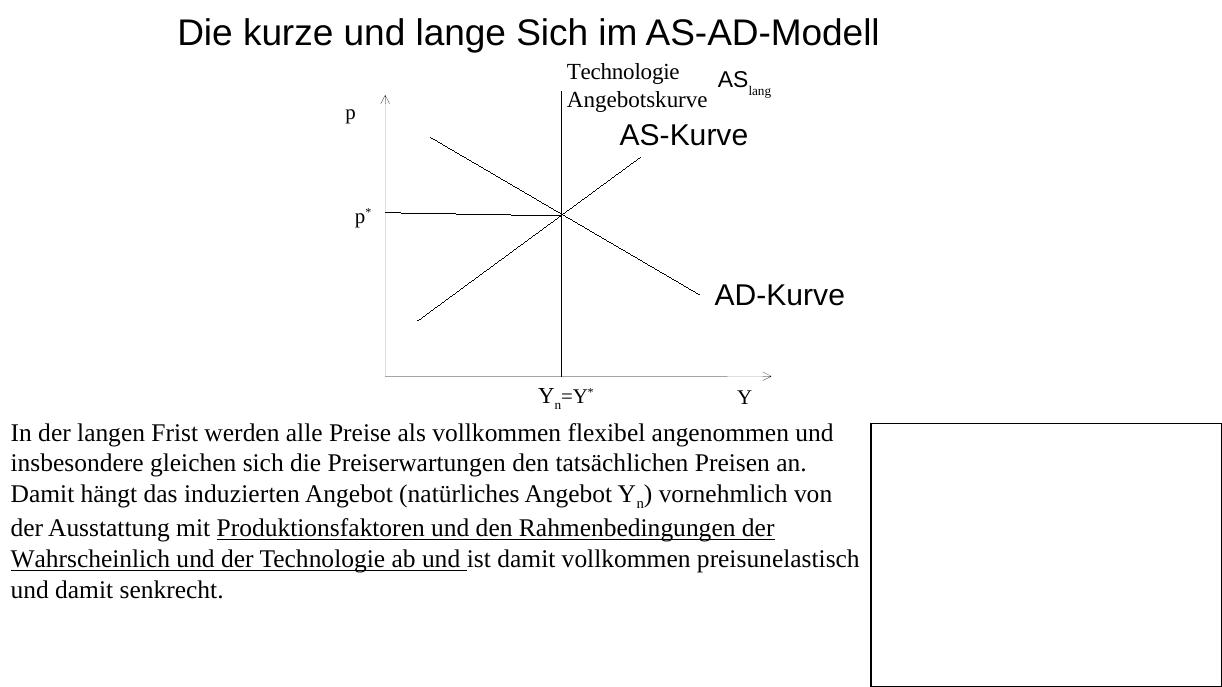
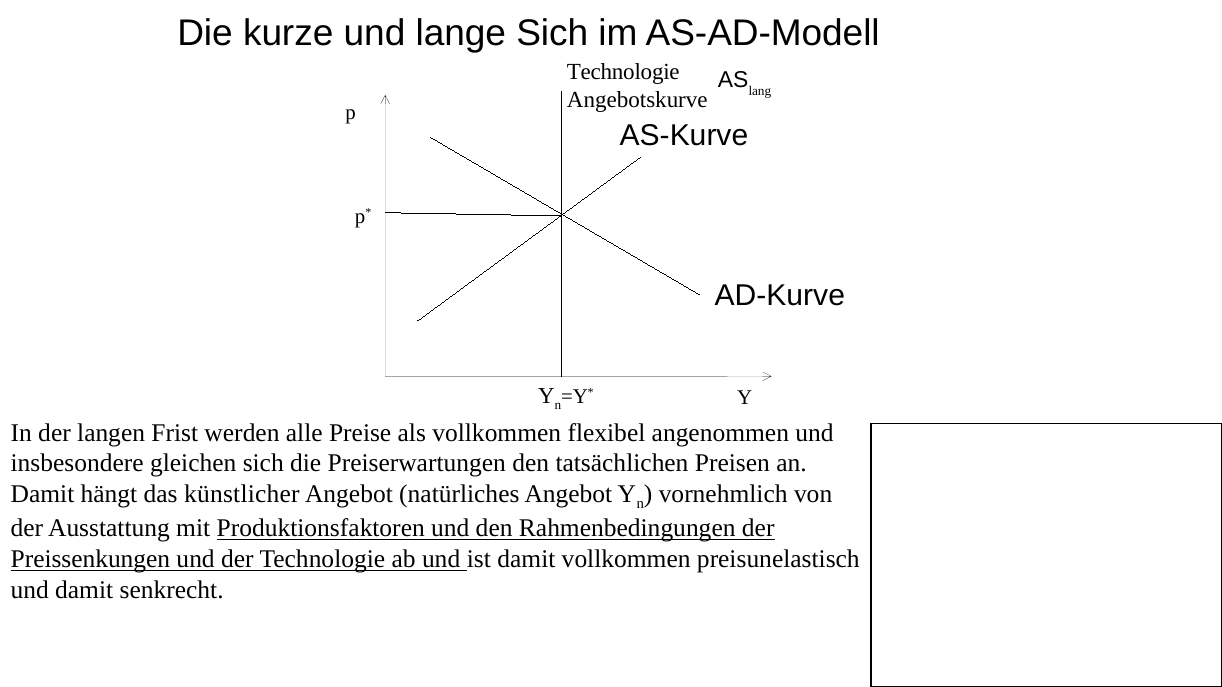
induzierten: induzierten -> künstlicher
Wahrscheinlich: Wahrscheinlich -> Preissenkungen
